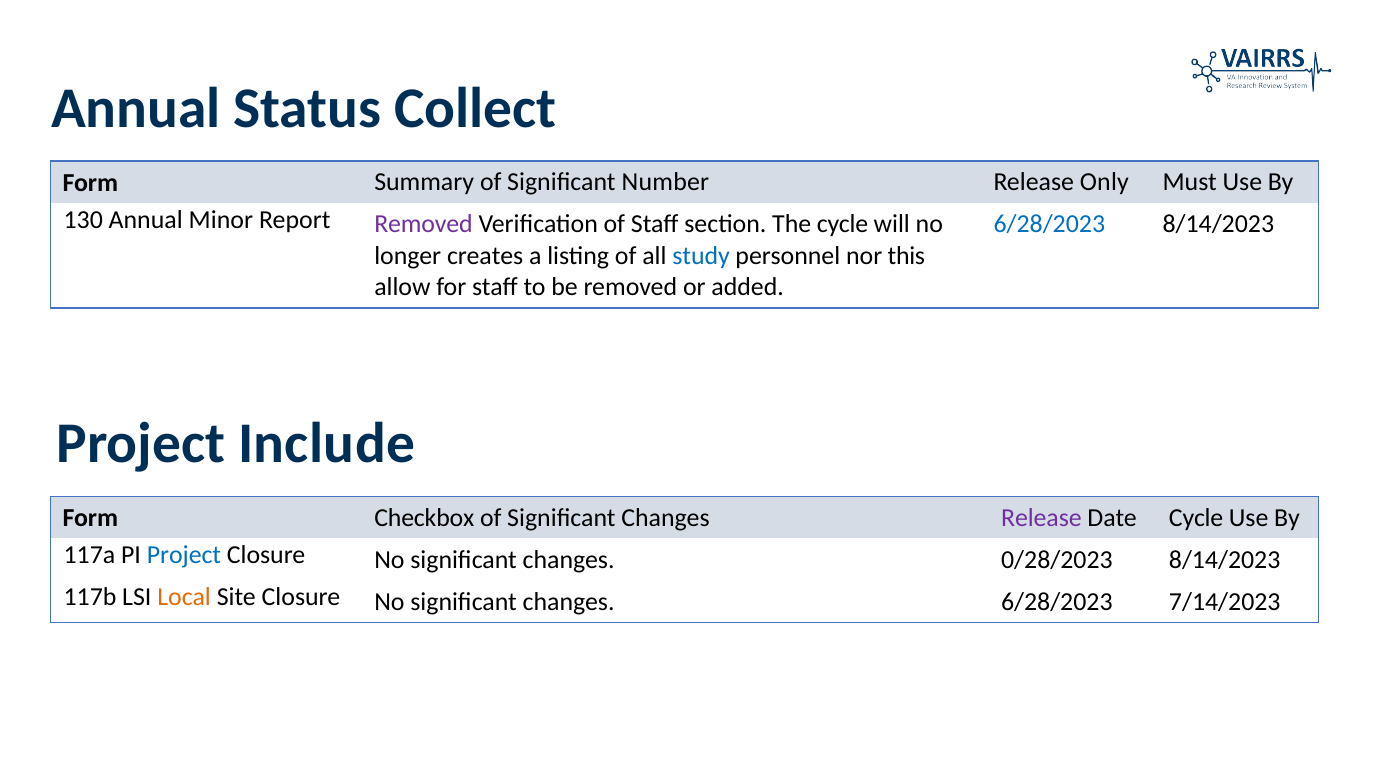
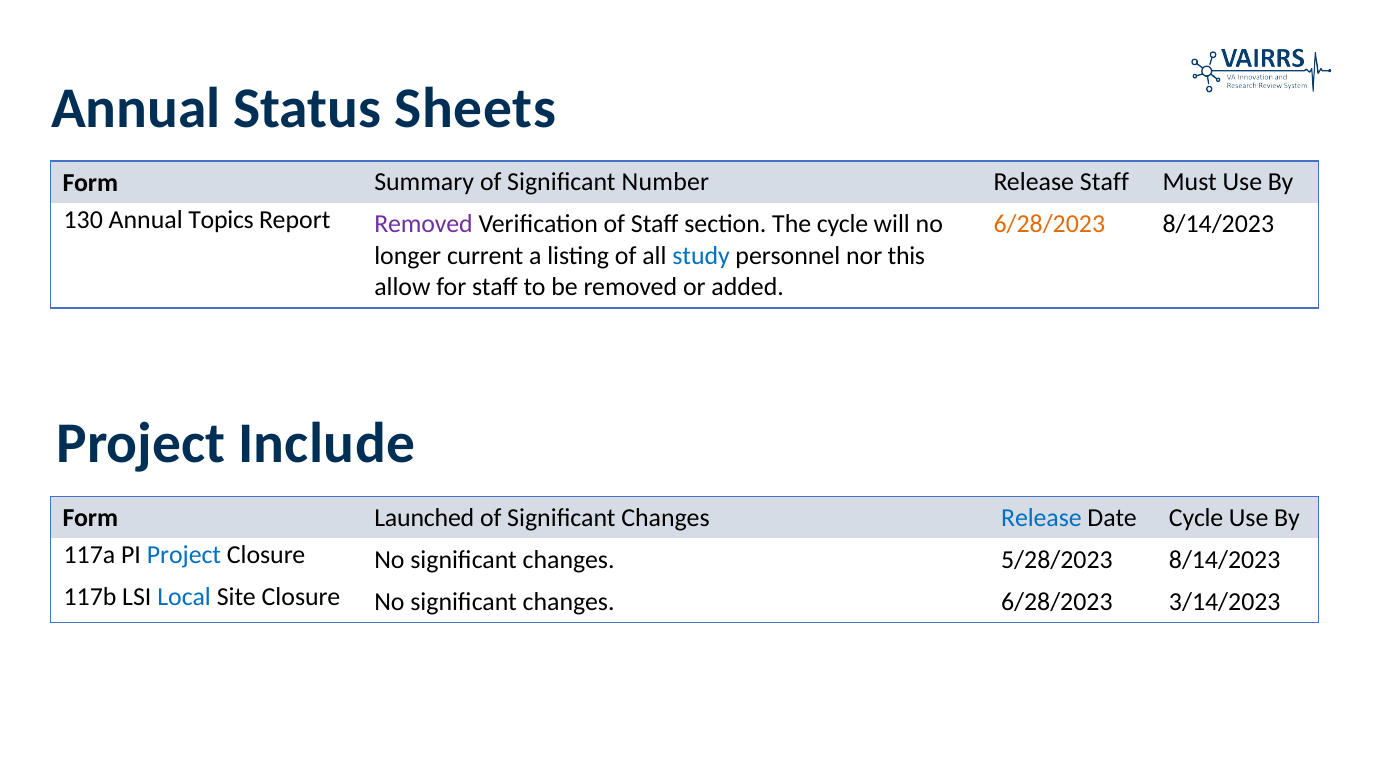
Collect: Collect -> Sheets
Release Only: Only -> Staff
Minor: Minor -> Topics
6/28/2023 at (1049, 224) colour: blue -> orange
creates: creates -> current
Checkbox: Checkbox -> Launched
Release at (1041, 518) colour: purple -> blue
0/28/2023: 0/28/2023 -> 5/28/2023
Local colour: orange -> blue
7/14/2023: 7/14/2023 -> 3/14/2023
